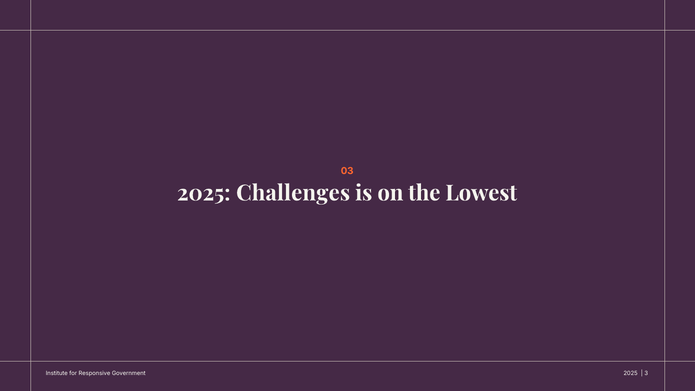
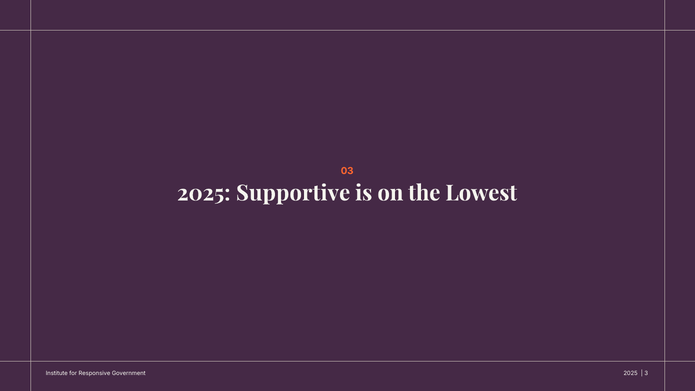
Challenges: Challenges -> Supportive
